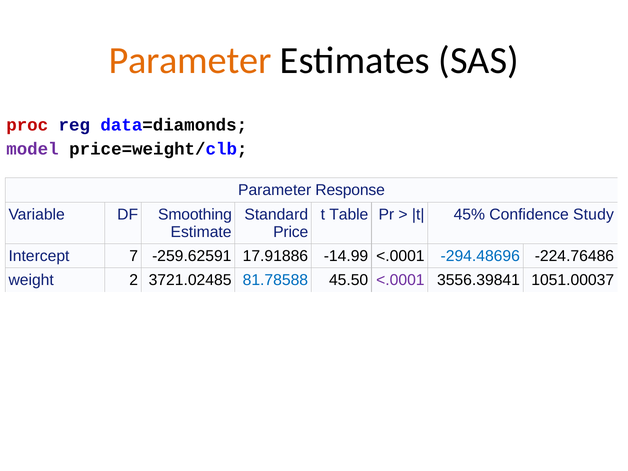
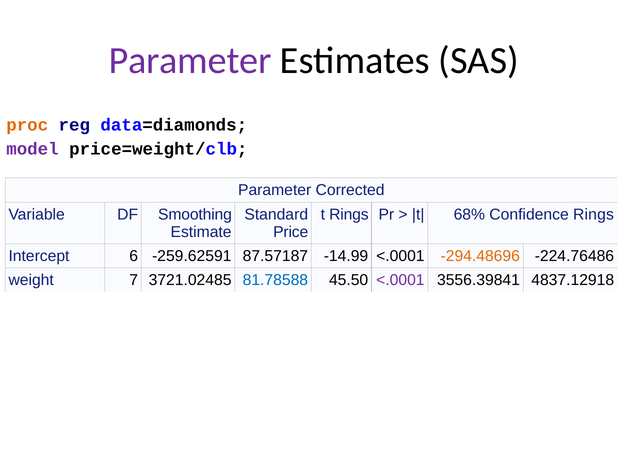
Parameter at (190, 61) colour: orange -> purple
proc colour: red -> orange
Response: Response -> Corrected
t Table: Table -> Rings
45%: 45% -> 68%
Confidence Study: Study -> Rings
7: 7 -> 6
17.91886: 17.91886 -> 87.57187
-294.48696 colour: blue -> orange
2: 2 -> 7
1051.00037: 1051.00037 -> 4837.12918
